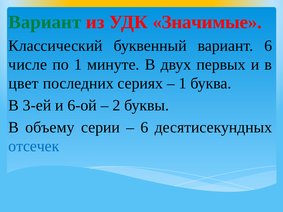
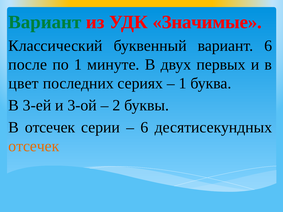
числе: числе -> после
6-ой: 6-ой -> 3-ой
В объему: объему -> отсечек
отсечек at (34, 146) colour: blue -> orange
